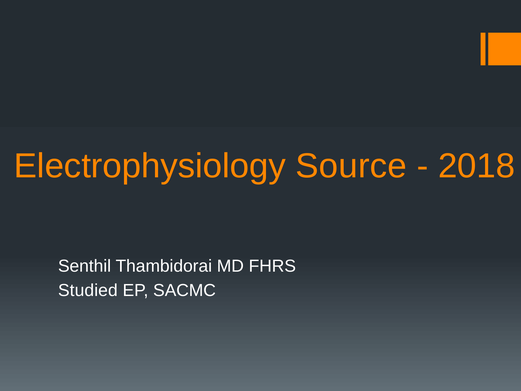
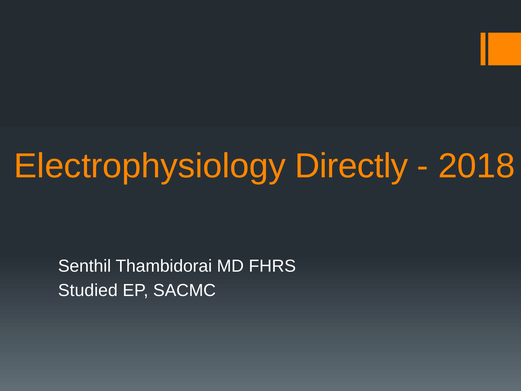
Source: Source -> Directly
